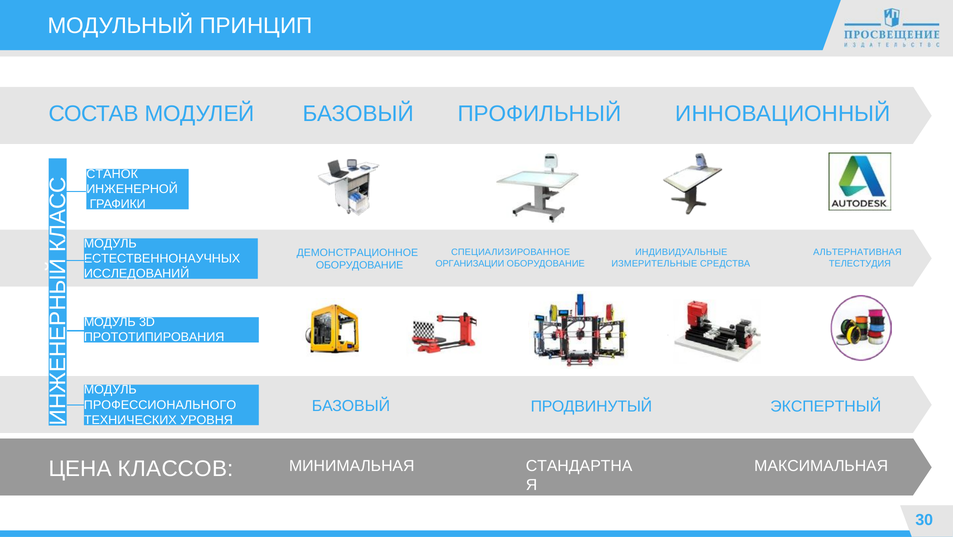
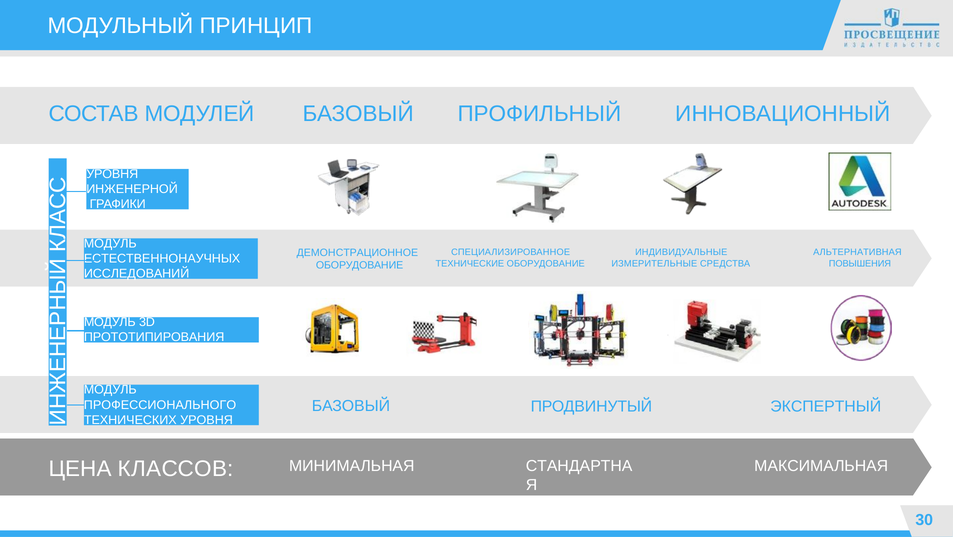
СТАНОК at (112, 174): СТАНОК -> УРОВНЯ
ОРГАНИЗАЦИИ: ОРГАНИЗАЦИИ -> ТЕХНИЧЕСКИЕ
ТЕЛЕСТУДИЯ: ТЕЛЕСТУДИЯ -> ПОВЫШЕНИЯ
